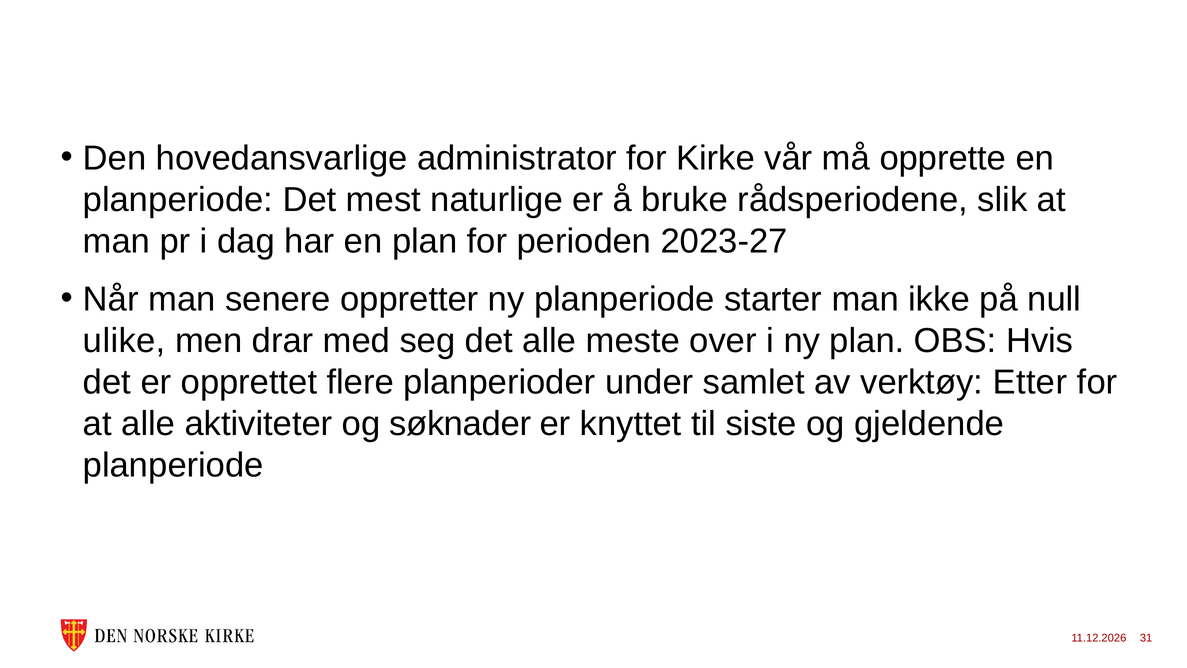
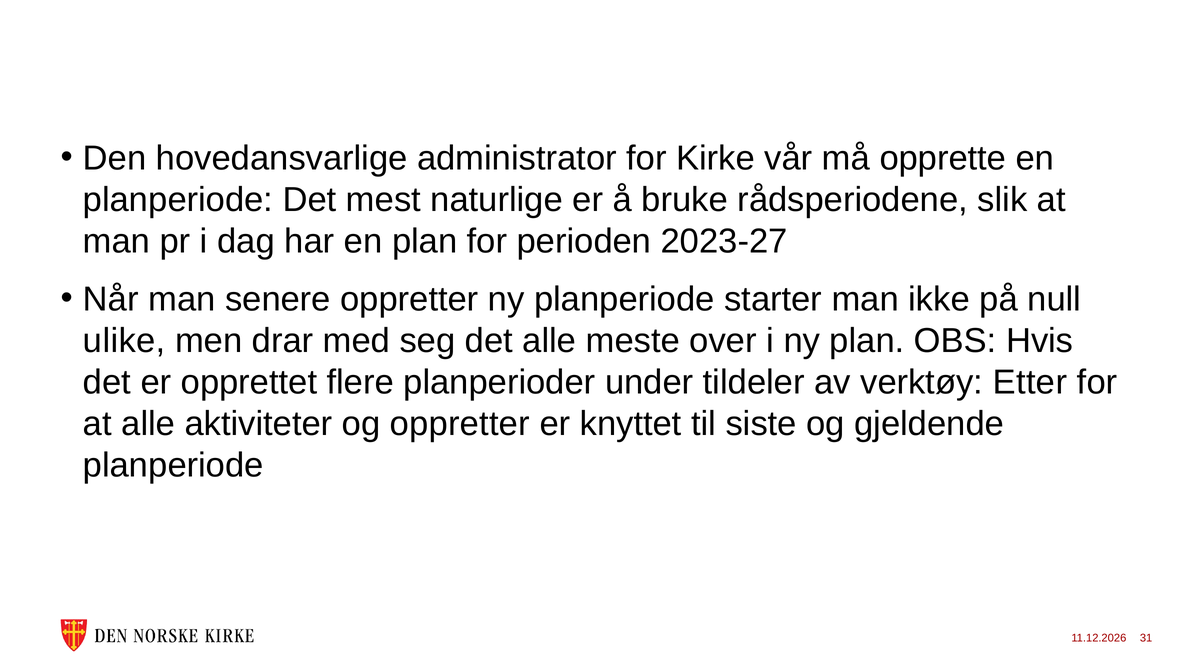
samlet: samlet -> tildeler
og søknader: søknader -> oppretter
